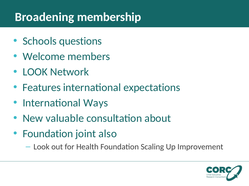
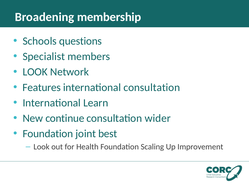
Welcome: Welcome -> Specialist
international expectations: expectations -> consultation
Ways: Ways -> Learn
valuable: valuable -> continue
about: about -> wider
also: also -> best
